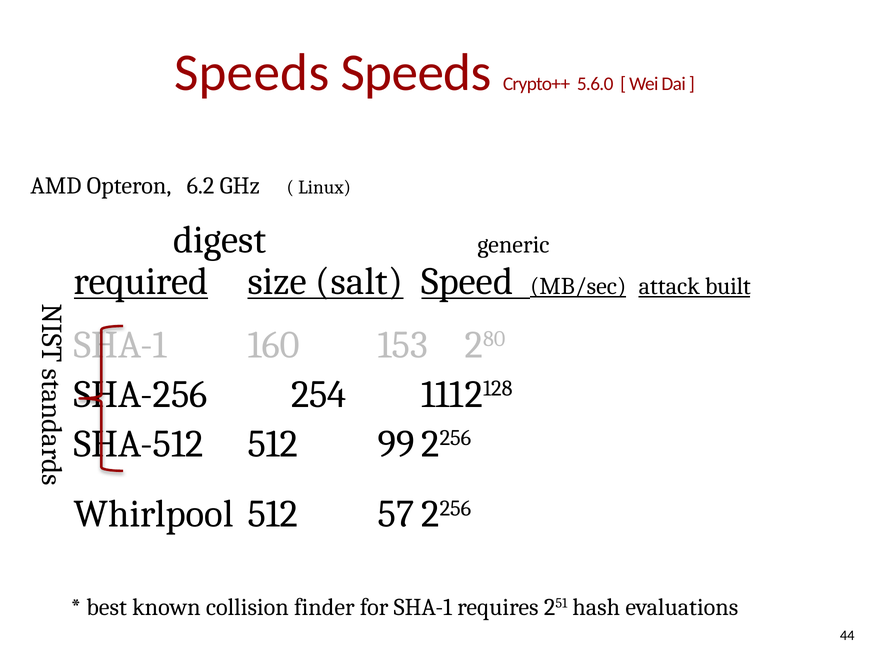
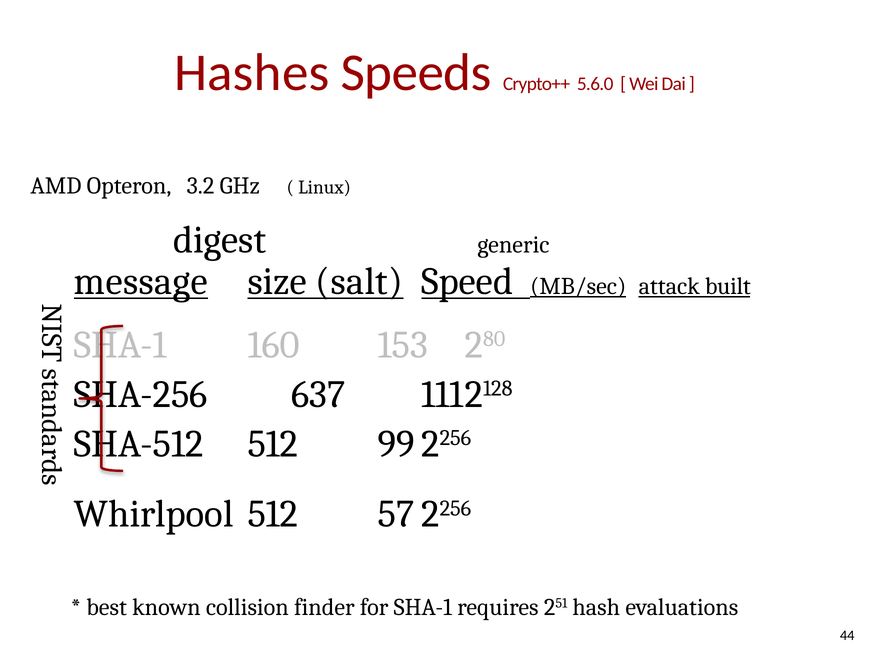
Speeds at (252, 72): Speeds -> Hashes
6.2: 6.2 -> 3.2
required: required -> message
254: 254 -> 637
